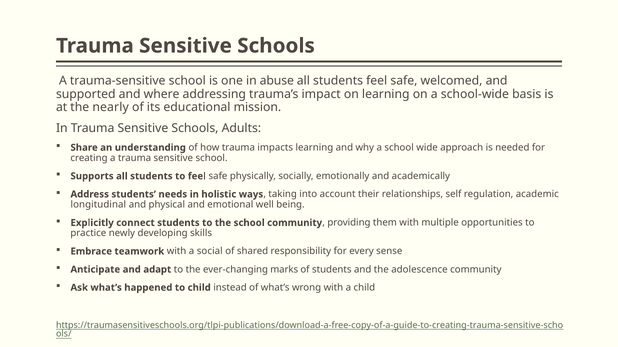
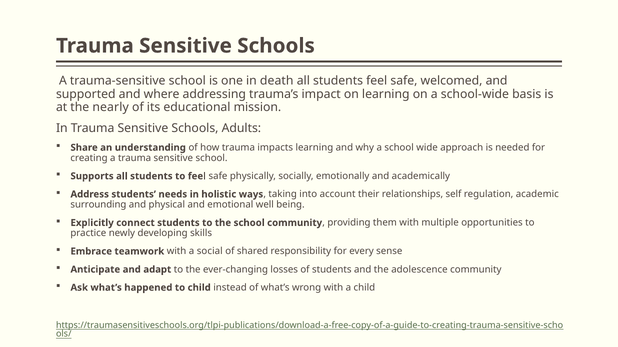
abuse: abuse -> death
longitudinal: longitudinal -> surrounding
marks: marks -> losses
